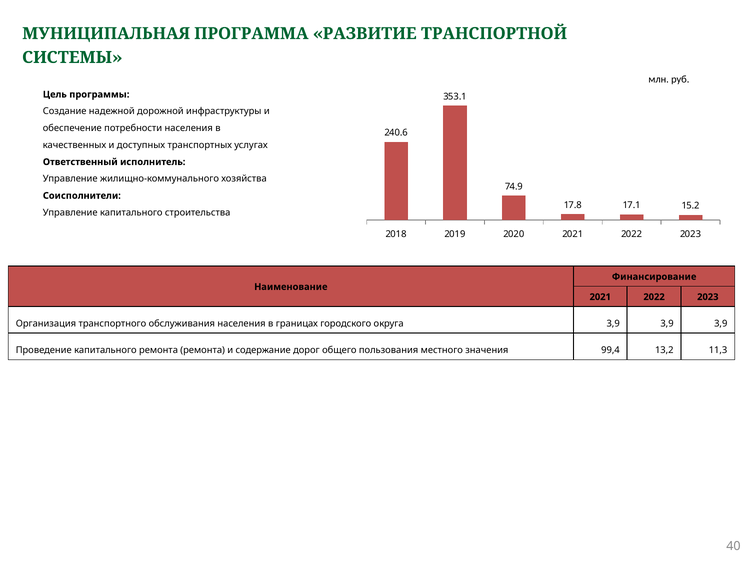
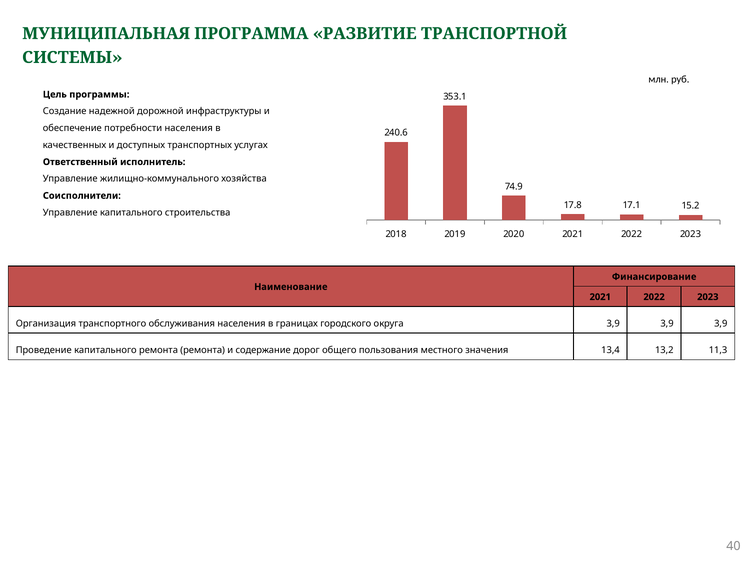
99,4: 99,4 -> 13,4
